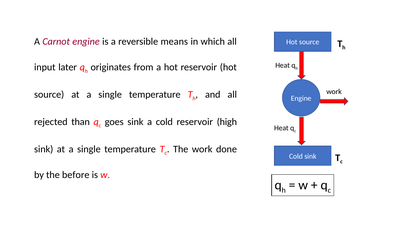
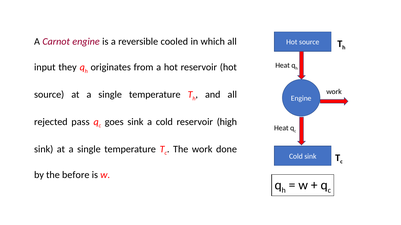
means: means -> cooled
later: later -> they
than: than -> pass
